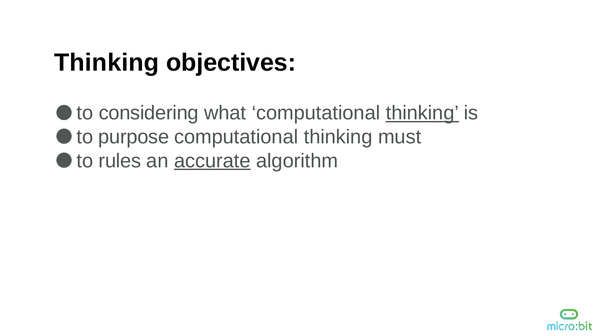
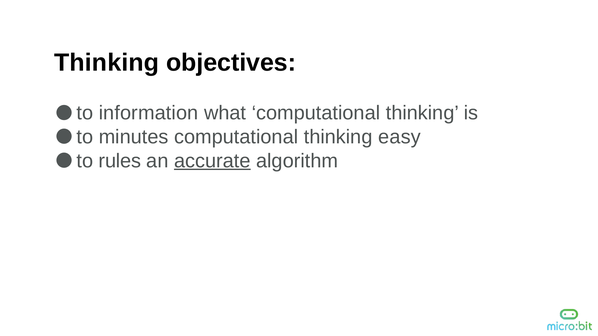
considering: considering -> information
thinking at (422, 113) underline: present -> none
purpose: purpose -> minutes
must: must -> easy
